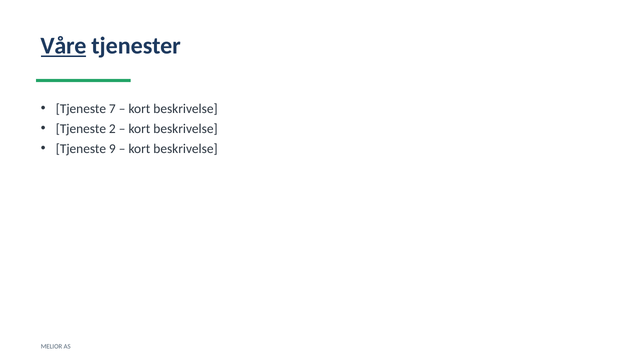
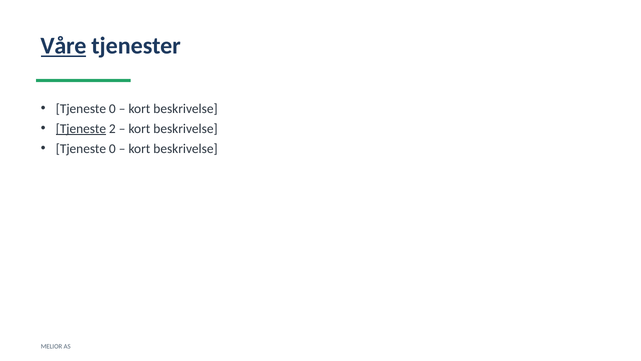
7 at (112, 109): 7 -> 0
Tjeneste at (81, 129) underline: none -> present
9 at (112, 149): 9 -> 0
